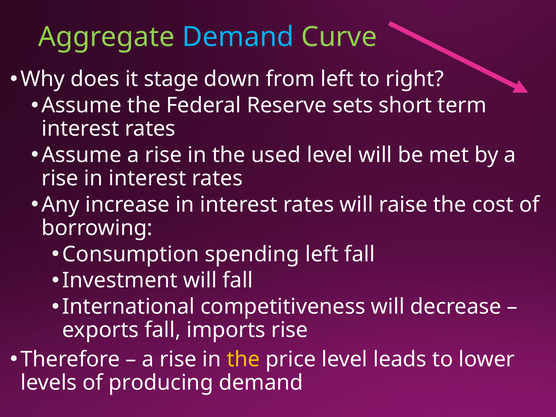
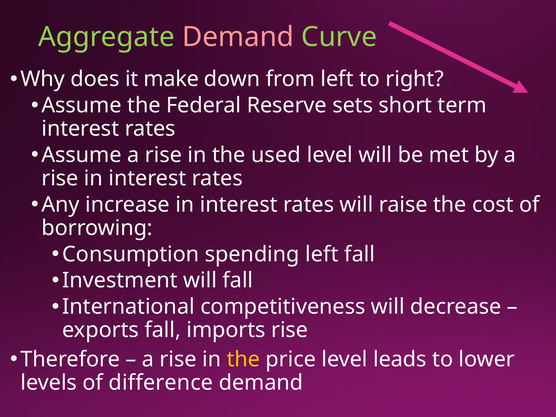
Demand at (238, 37) colour: light blue -> pink
stage: stage -> make
producing: producing -> difference
